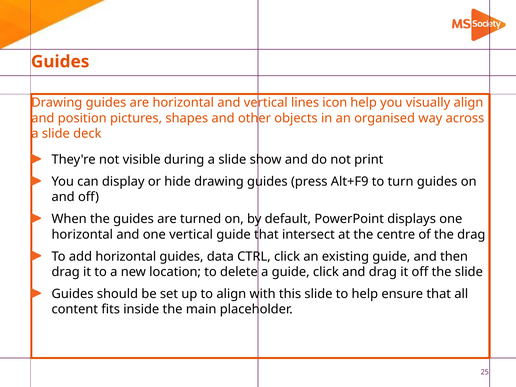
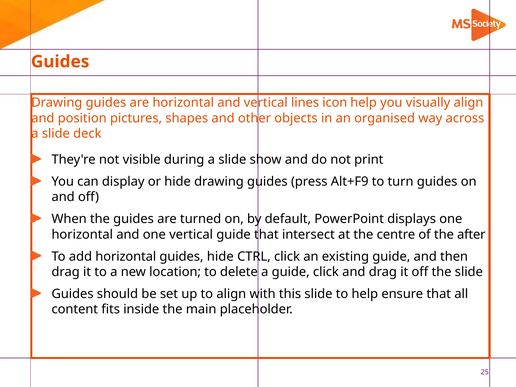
the drag: drag -> after
guides data: data -> hide
